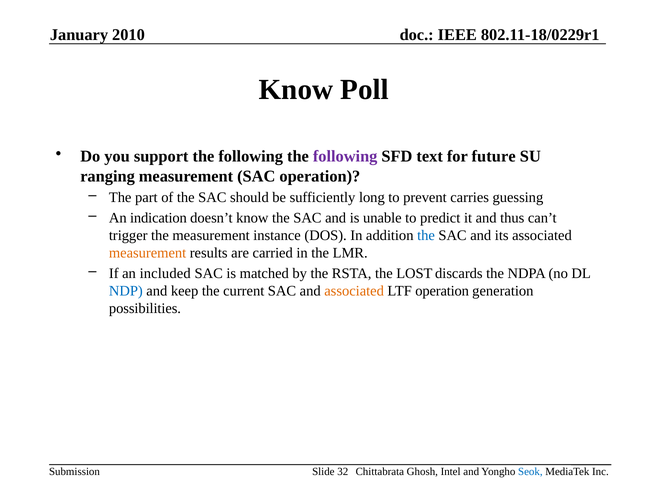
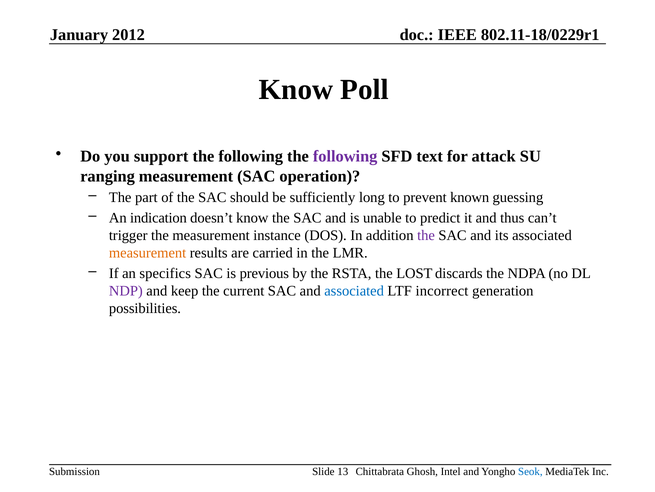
2010: 2010 -> 2012
future: future -> attack
carries: carries -> known
the at (426, 235) colour: blue -> purple
included: included -> specifics
matched: matched -> previous
NDP colour: blue -> purple
associated at (354, 290) colour: orange -> blue
LTF operation: operation -> incorrect
32: 32 -> 13
